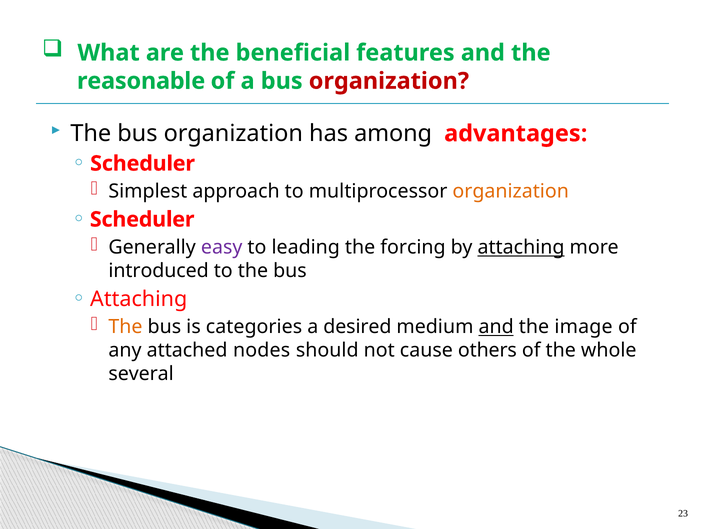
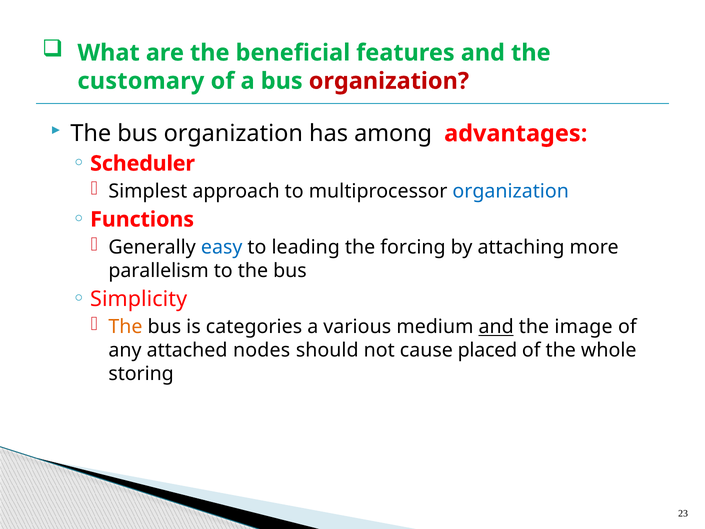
reasonable: reasonable -> customary
organization at (511, 191) colour: orange -> blue
Scheduler at (142, 219): Scheduler -> Functions
easy colour: purple -> blue
attaching at (521, 247) underline: present -> none
introduced: introduced -> parallelism
Attaching at (139, 299): Attaching -> Simplicity
desired: desired -> various
others: others -> placed
several: several -> storing
